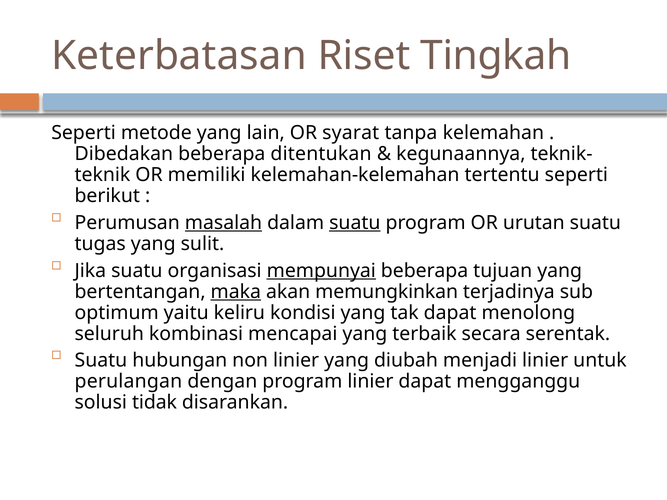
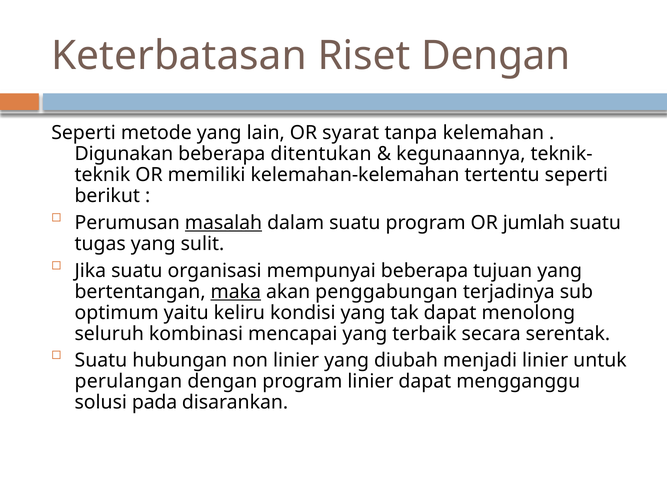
Riset Tingkah: Tingkah -> Dengan
Dibedakan: Dibedakan -> Digunakan
suatu at (355, 223) underline: present -> none
urutan: urutan -> jumlah
mempunyai underline: present -> none
memungkinkan: memungkinkan -> penggabungan
tidak: tidak -> pada
